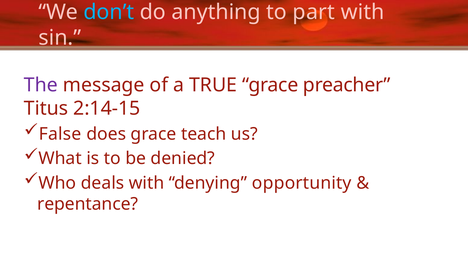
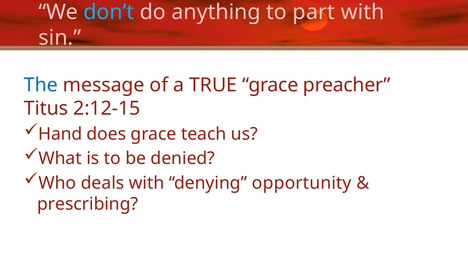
The colour: purple -> blue
2:14-15: 2:14-15 -> 2:12-15
False: False -> Hand
repentance: repentance -> prescribing
